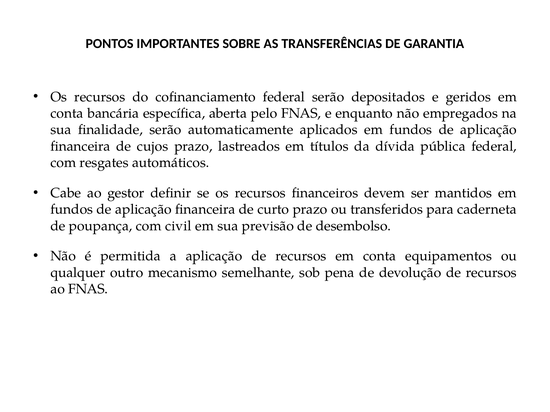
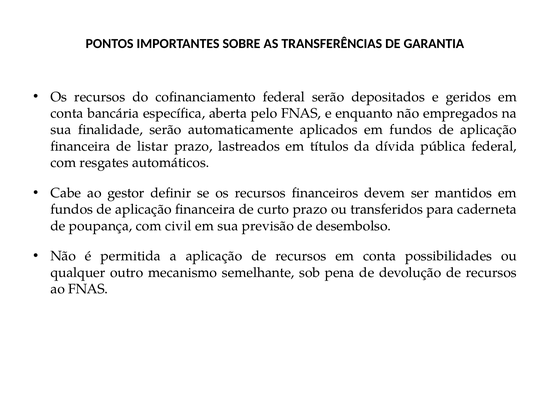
cujos: cujos -> listar
equipamentos: equipamentos -> possibilidades
